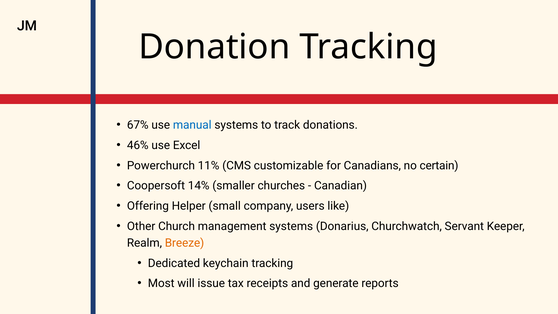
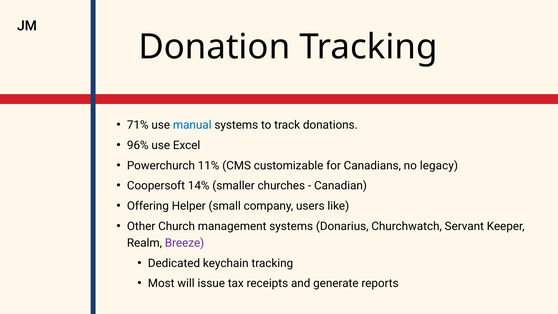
67%: 67% -> 71%
46%: 46% -> 96%
certain: certain -> legacy
Breeze colour: orange -> purple
